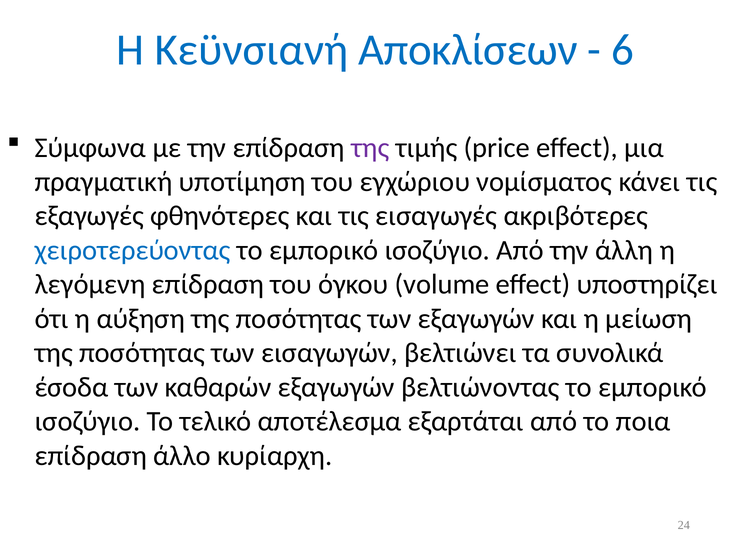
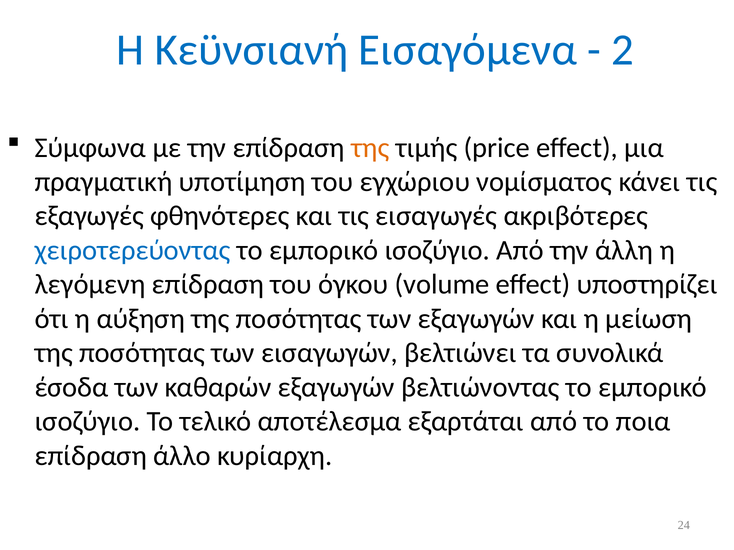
Αποκλίσεων: Αποκλίσεων -> Εισαγόμενα
6: 6 -> 2
της at (370, 148) colour: purple -> orange
